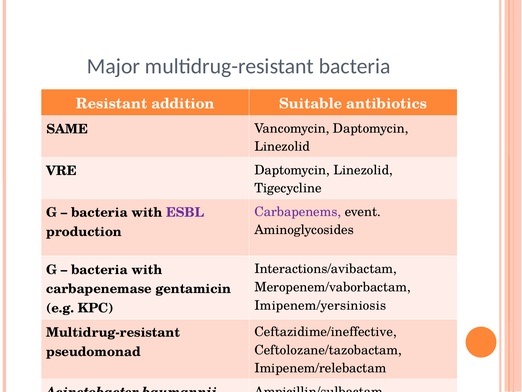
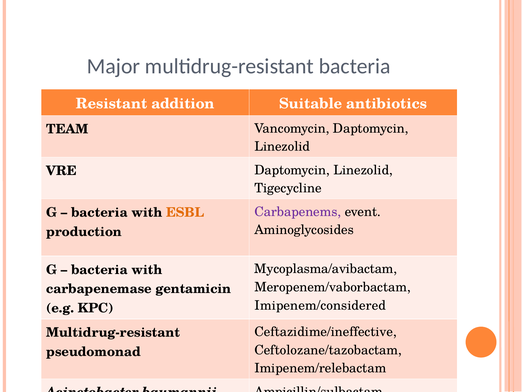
SAME: SAME -> TEAM
ESBL colour: purple -> orange
Interactions/avibactam: Interactions/avibactam -> Mycoplasma/avibactam
Imipenem/yersiniosis: Imipenem/yersiniosis -> Imipenem/considered
